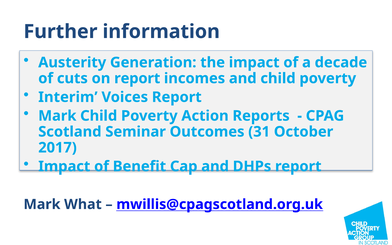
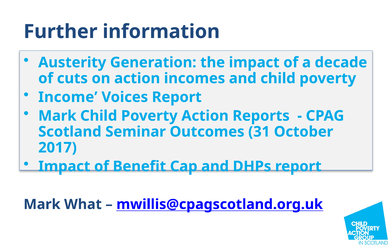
on report: report -> action
Interim: Interim -> Income
